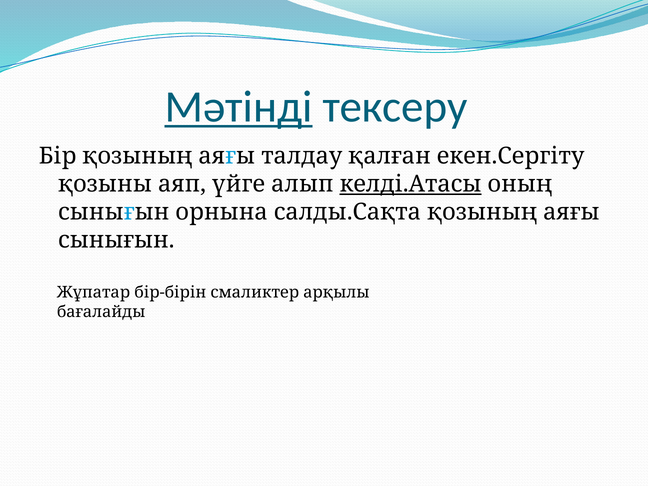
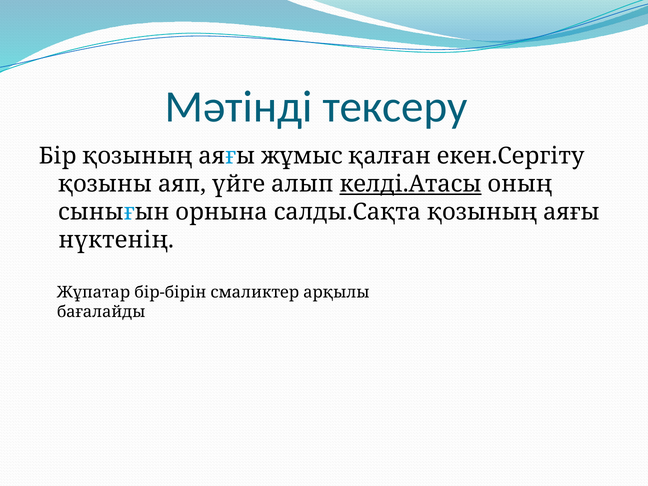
Мәтінді underline: present -> none
талдау: талдау -> жұмыс
сынығын at (116, 240): сынығын -> нүктенің
